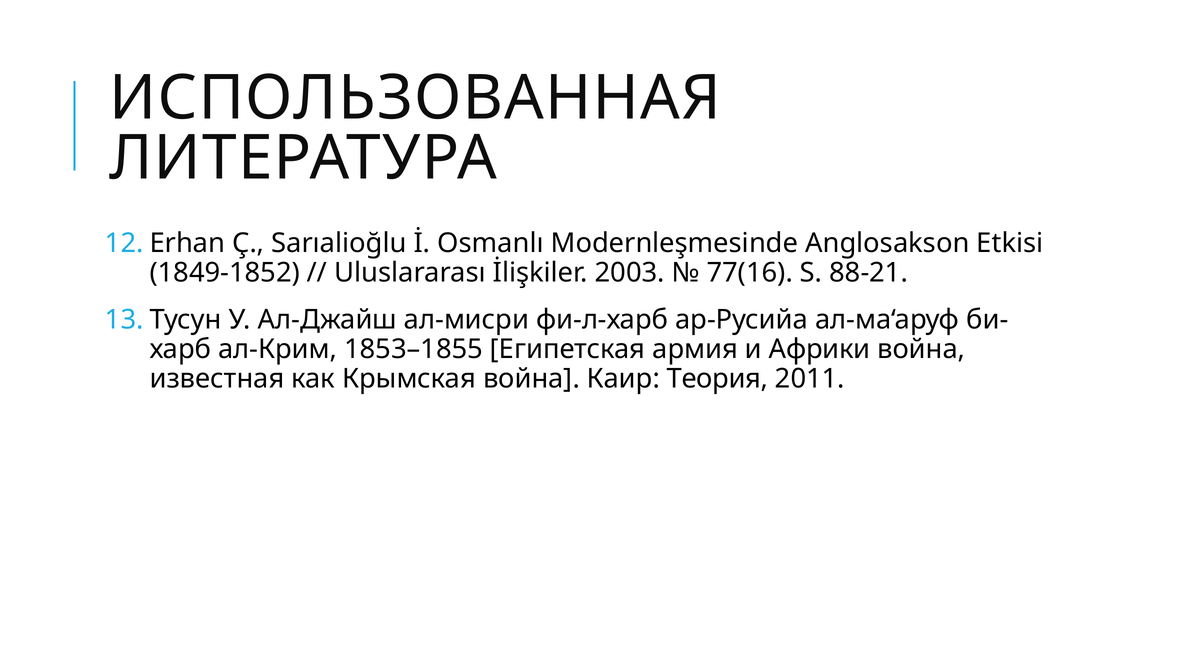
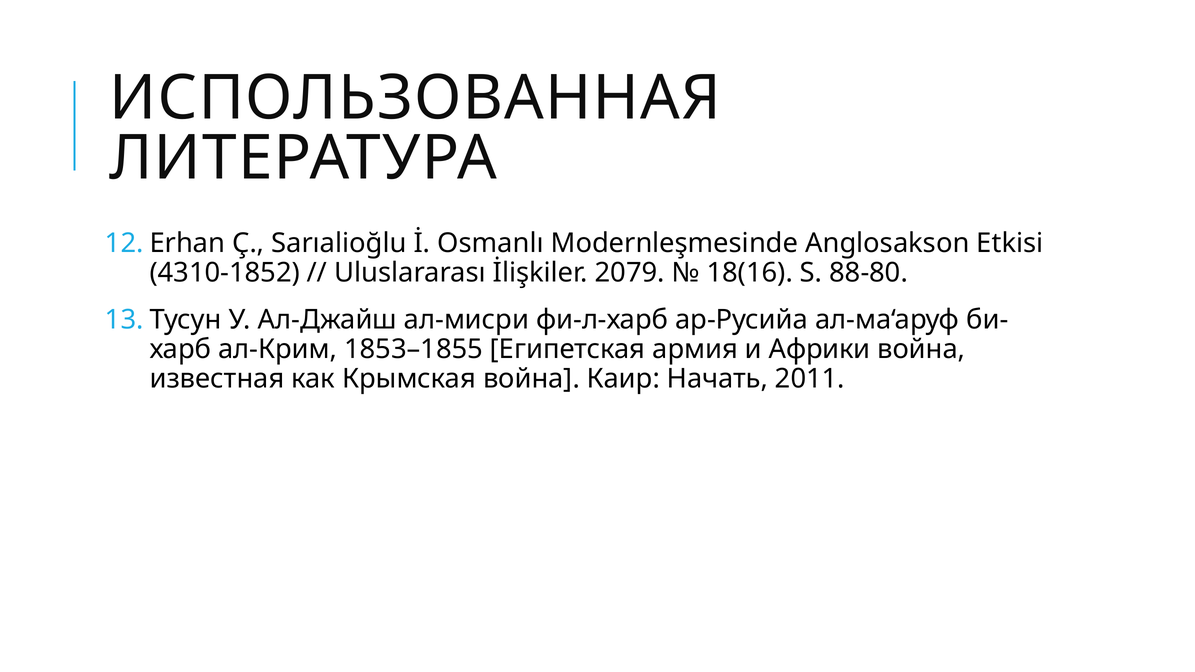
1849-1852: 1849-1852 -> 4310-1852
2003: 2003 -> 2079
77(16: 77(16 -> 18(16
88-21: 88-21 -> 88-80
Теория: Теория -> Начать
